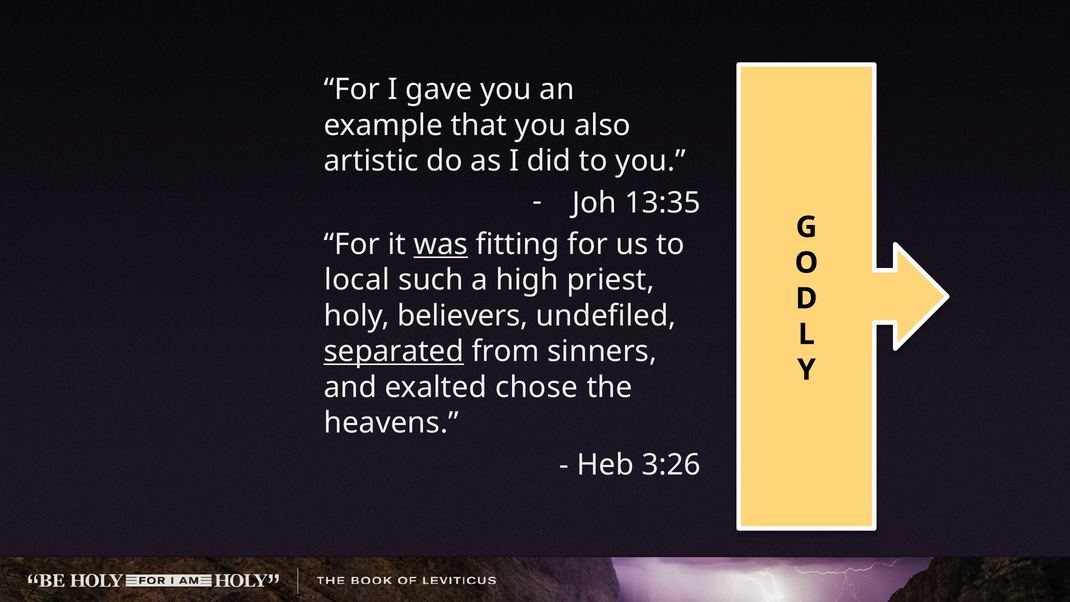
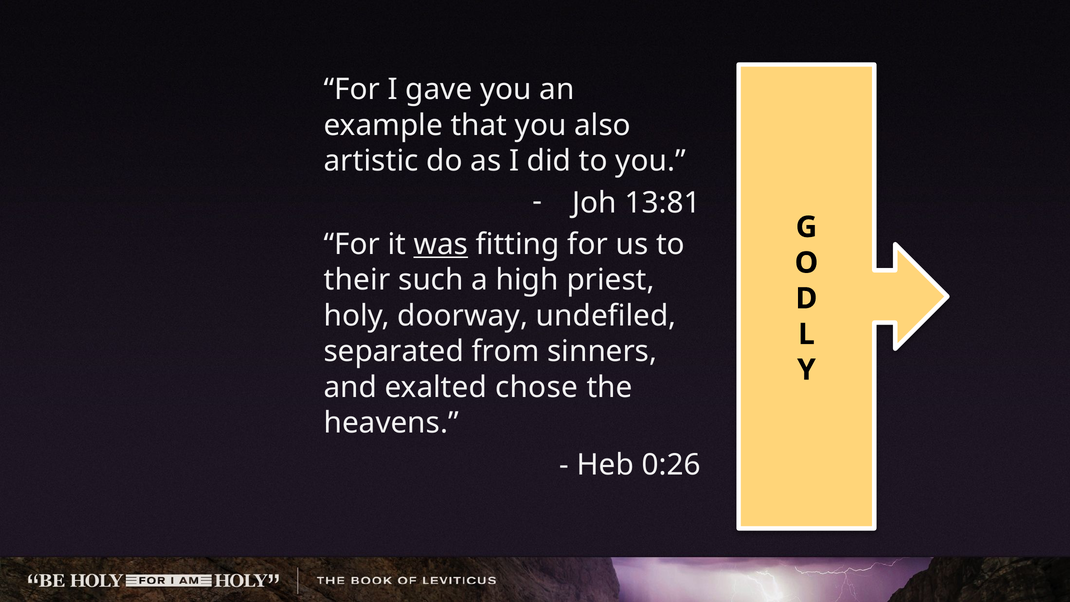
13:35: 13:35 -> 13:81
local: local -> their
believers: believers -> doorway
separated underline: present -> none
3:26: 3:26 -> 0:26
